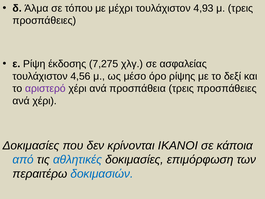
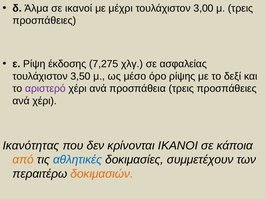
τόπου: τόπου -> ικανοί
4,93: 4,93 -> 3,00
4,56: 4,56 -> 3,50
Δοκιμασίες at (31, 145): Δοκιμασίες -> Ικανότητας
από colour: blue -> orange
επιμόρφωση: επιμόρφωση -> συμμετέχουν
δοκιμασιών colour: blue -> orange
